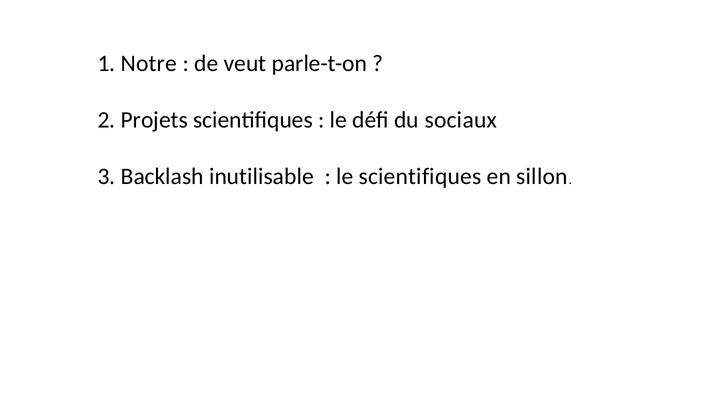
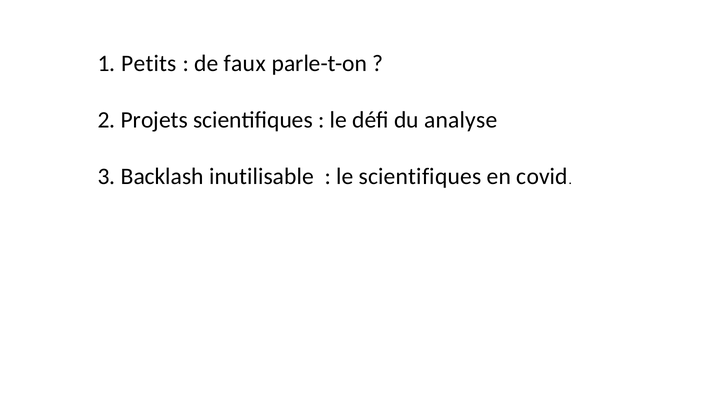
Notre: Notre -> Petits
veut: veut -> faux
sociaux: sociaux -> analyse
sillon: sillon -> covid
